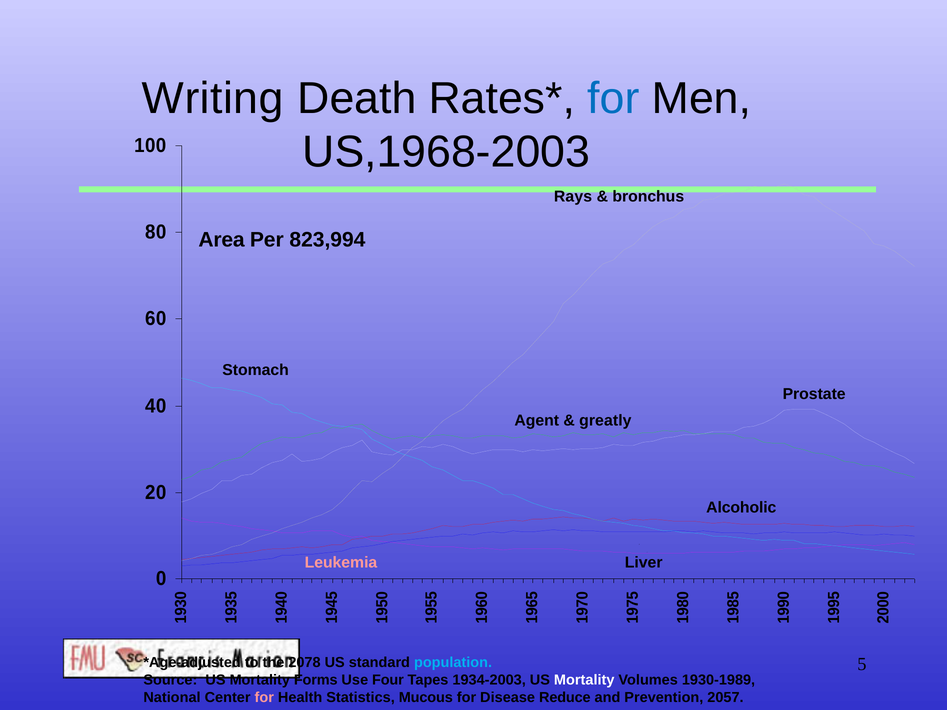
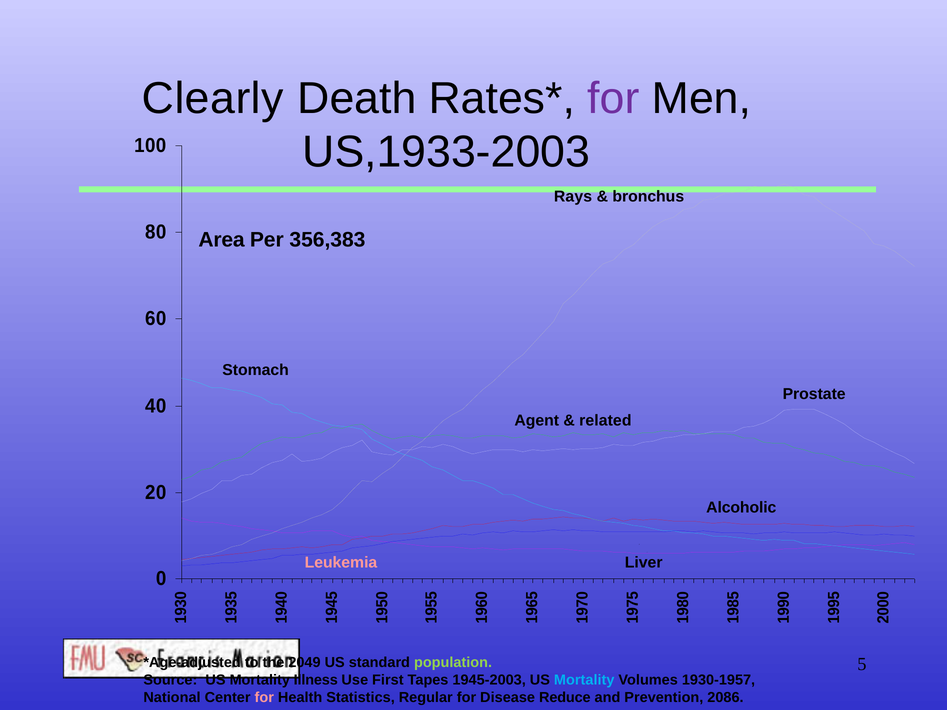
Writing: Writing -> Clearly
for at (613, 99) colour: blue -> purple
US,1968-2003: US,1968-2003 -> US,1933-2003
823,994: 823,994 -> 356,383
greatly: greatly -> related
2078: 2078 -> 2049
population colour: light blue -> light green
Forms: Forms -> Illness
Four: Four -> First
1934-2003: 1934-2003 -> 1945-2003
Mortality at (584, 680) colour: white -> light blue
1930-1989: 1930-1989 -> 1930-1957
Mucous: Mucous -> Regular
2057: 2057 -> 2086
